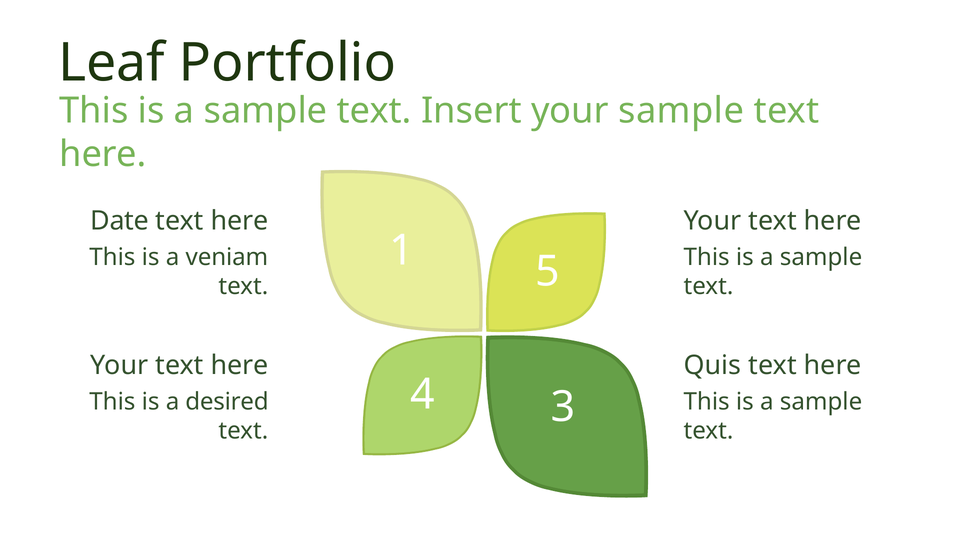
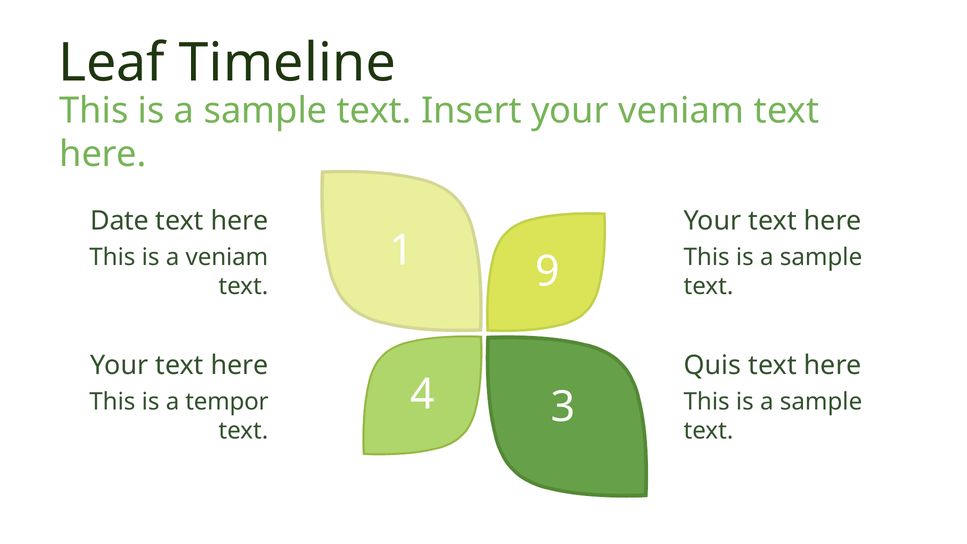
Portfolio: Portfolio -> Timeline
your sample: sample -> veniam
5: 5 -> 9
desired: desired -> tempor
